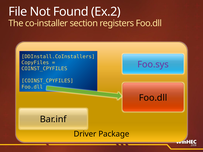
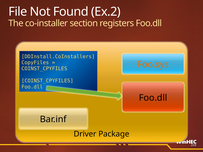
Foo.sys colour: purple -> orange
